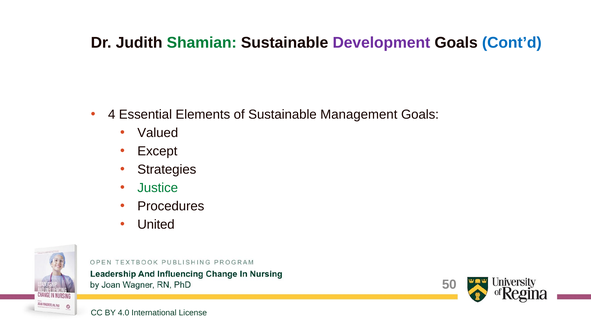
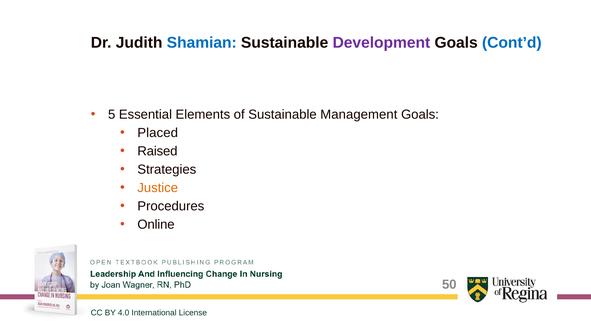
Shamian colour: green -> blue
4: 4 -> 5
Valued: Valued -> Placed
Except: Except -> Raised
Justice colour: green -> orange
United: United -> Online
